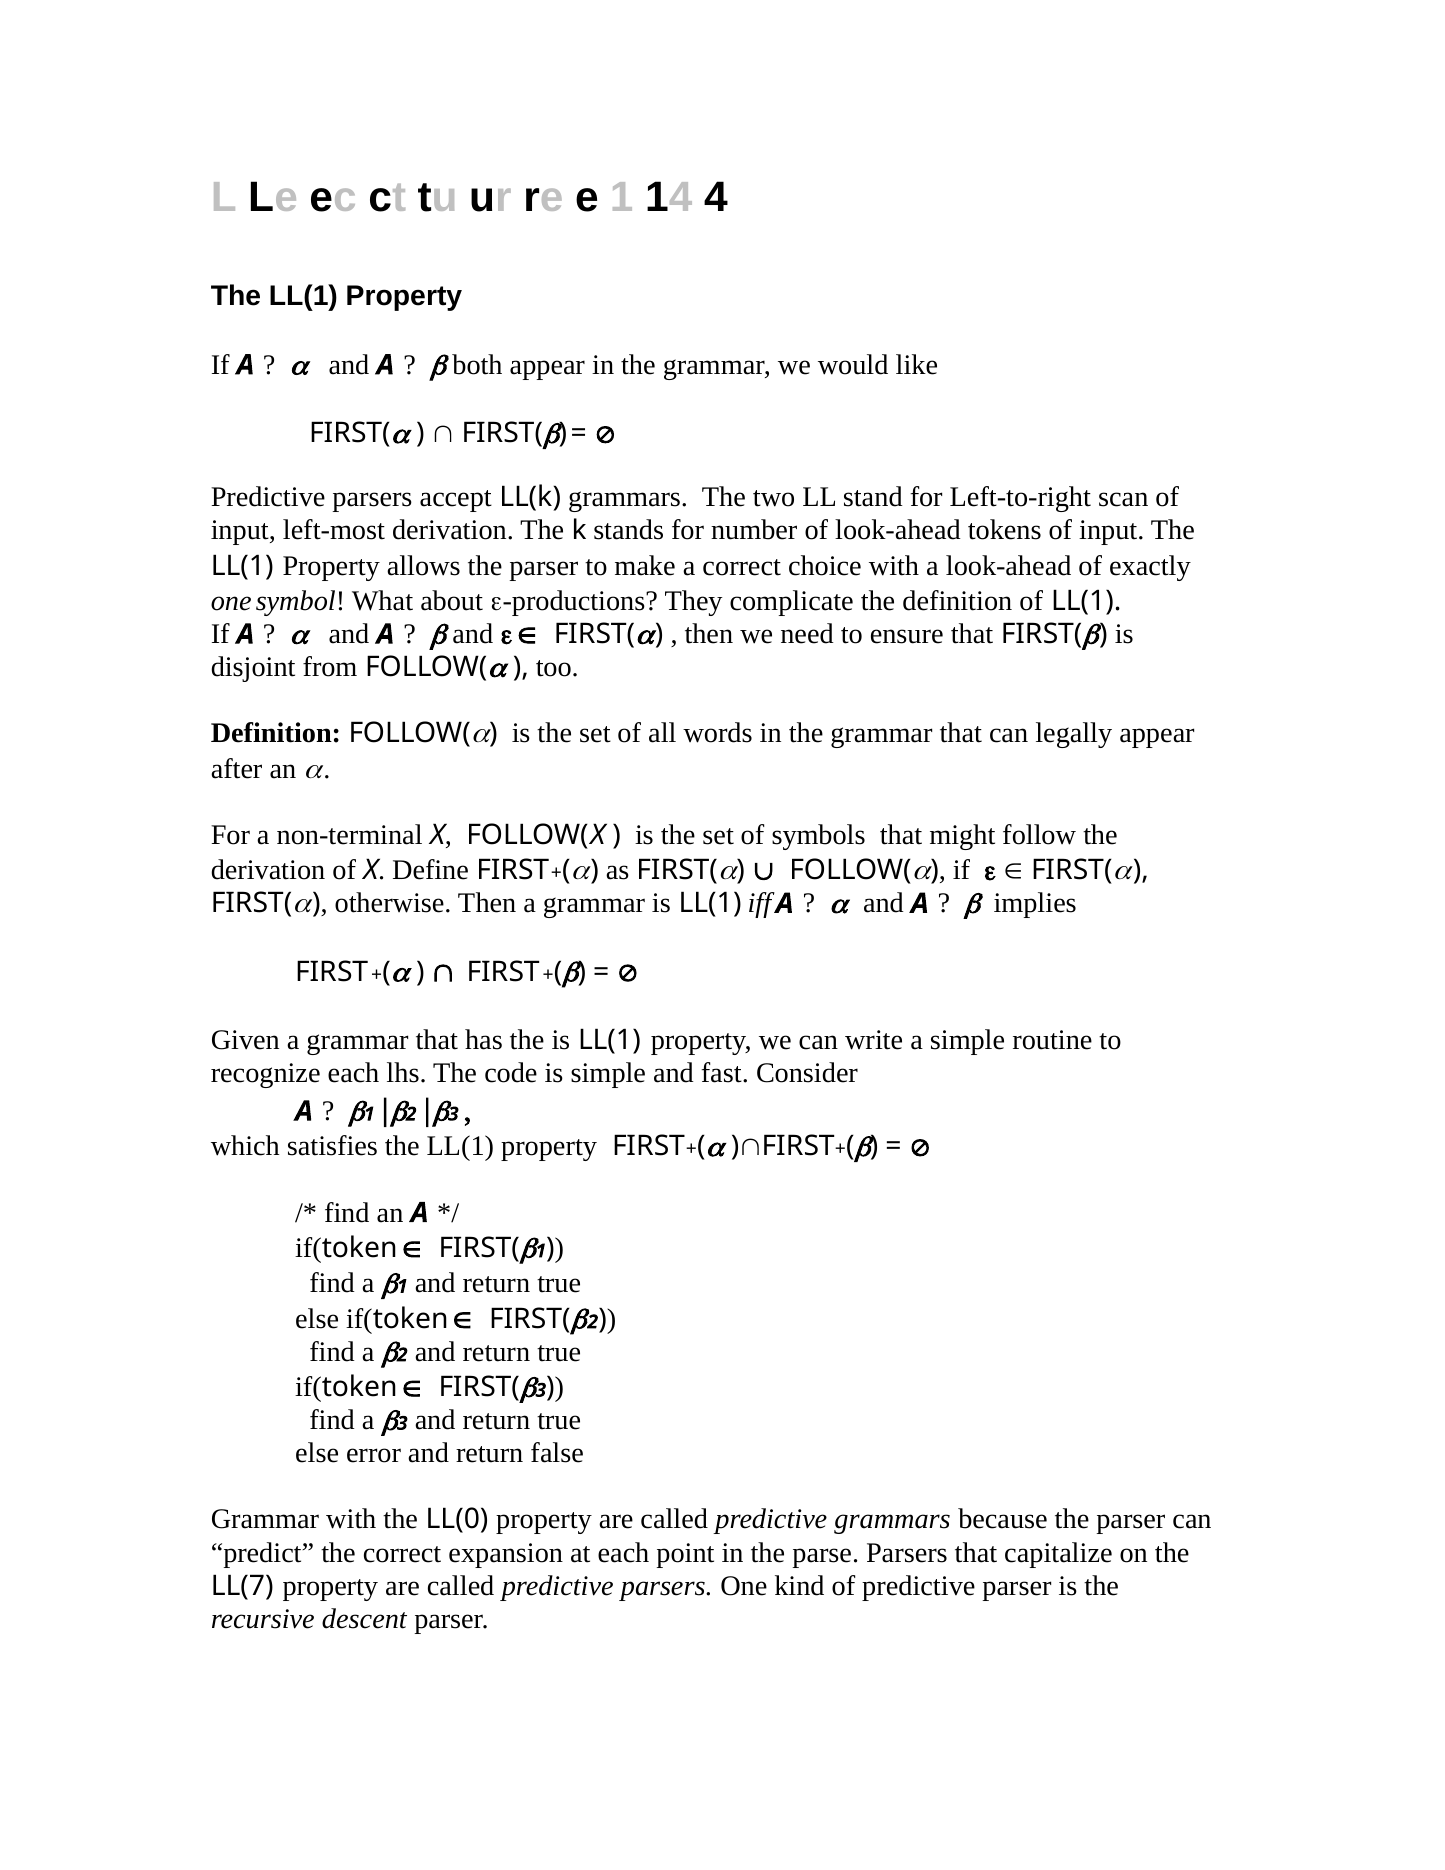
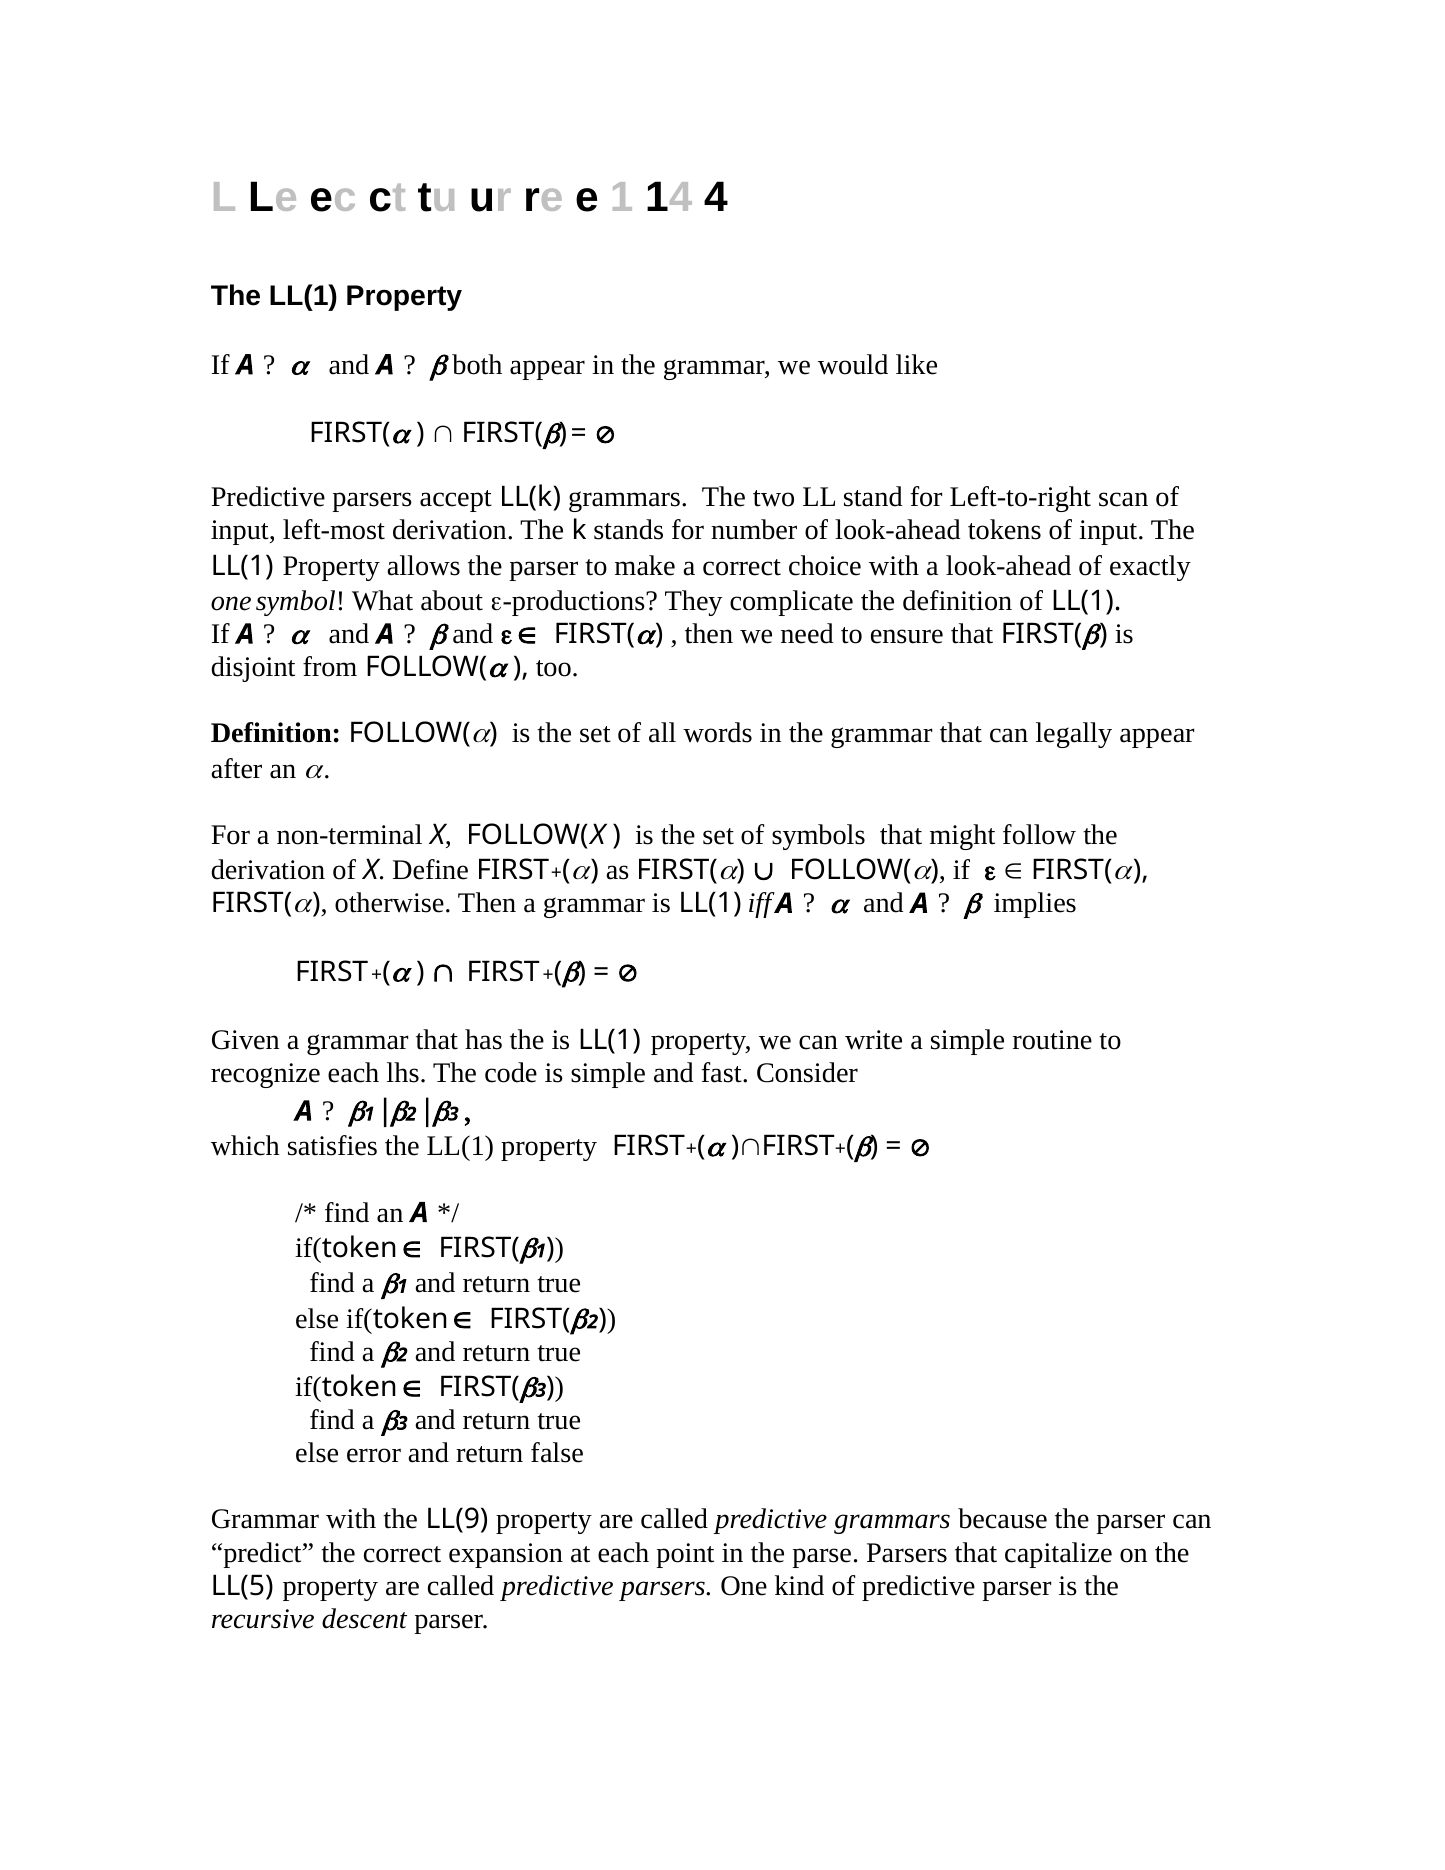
LL(0: LL(0 -> LL(9
LL(7: LL(7 -> LL(5
